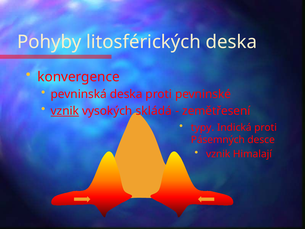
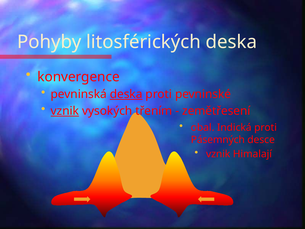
deska at (126, 94) underline: none -> present
skládá: skládá -> třením
typy: typy -> obal
